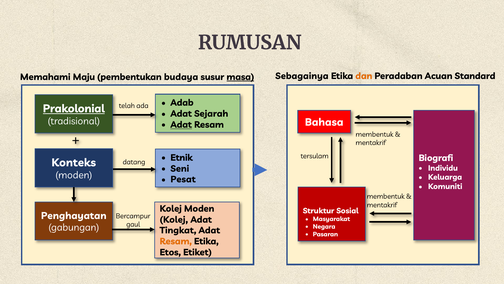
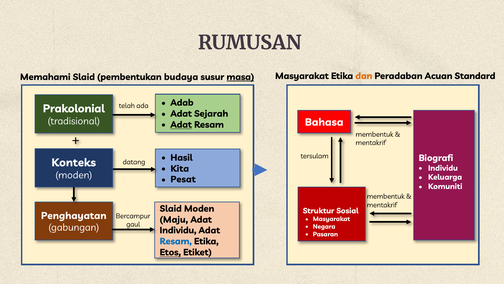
Sebagainya at (302, 76): Sebagainya -> Masyarakat
Memahami Maju: Maju -> Slaid
Prakolonial underline: present -> none
Etnik: Etnik -> Hasil
Seni: Seni -> Kita
Kolej at (171, 208): Kolej -> Slaid
Kolej at (174, 219): Kolej -> Maju
Tingkat at (178, 230): Tingkat -> Individu
Resam at (176, 241) colour: orange -> blue
Etos underline: none -> present
